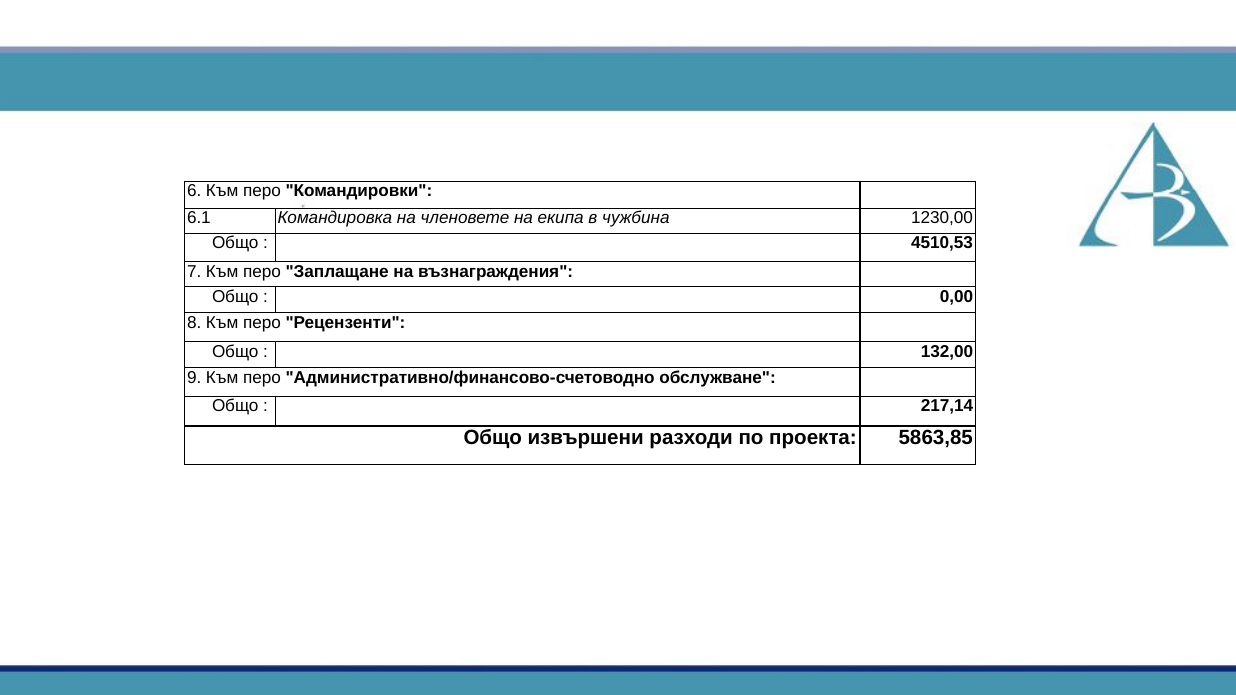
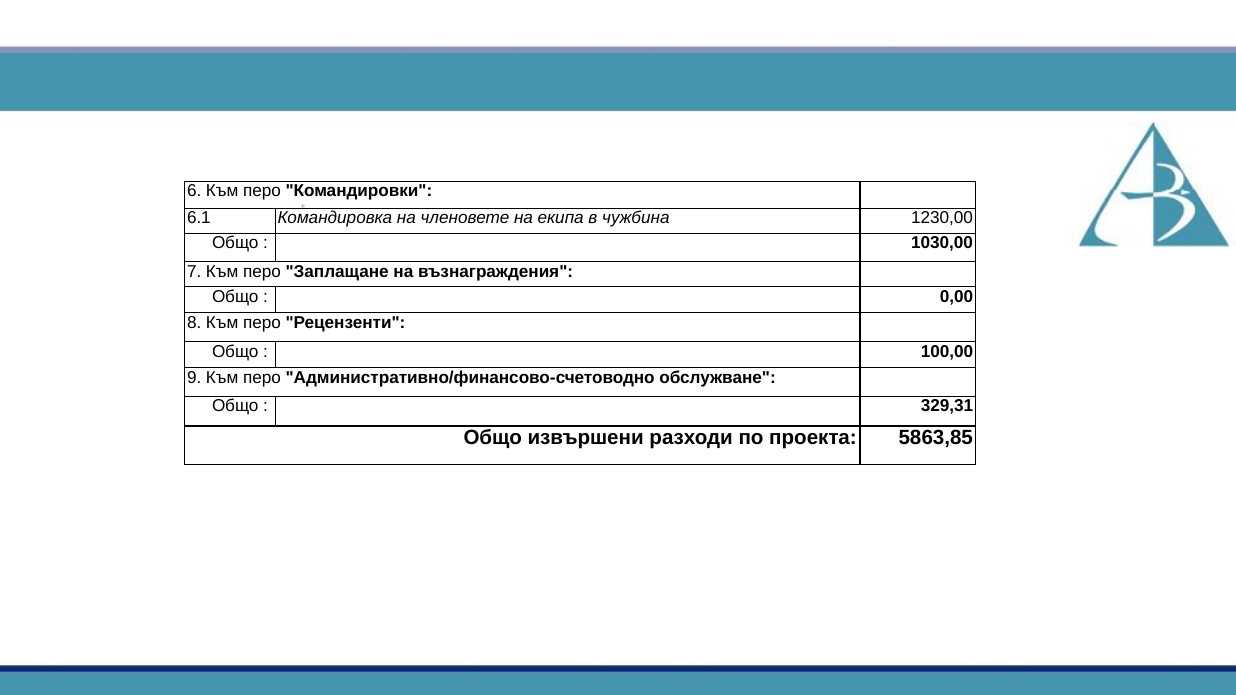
4510,53: 4510,53 -> 1030,00
132,00: 132,00 -> 100,00
217,14: 217,14 -> 329,31
